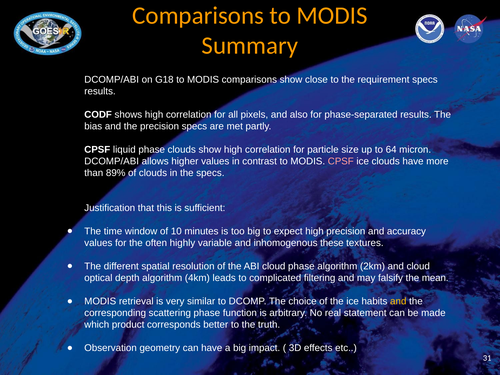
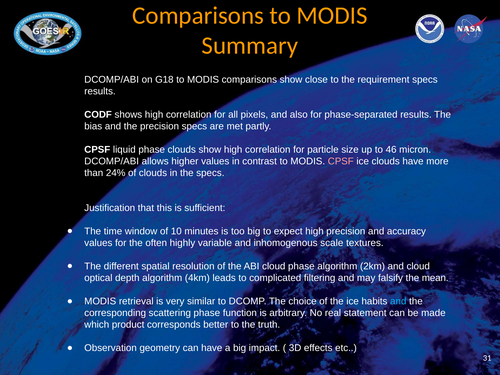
64: 64 -> 46
89%: 89% -> 24%
these: these -> scale
and at (398, 301) colour: yellow -> light blue
